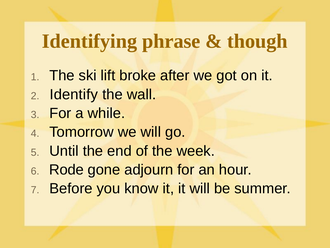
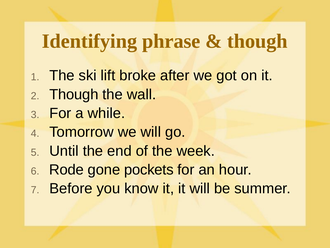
Identify at (74, 94): Identify -> Though
adjourn: adjourn -> pockets
